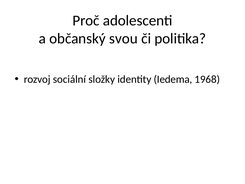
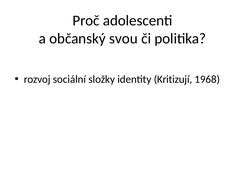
Iedema: Iedema -> Kritizují
